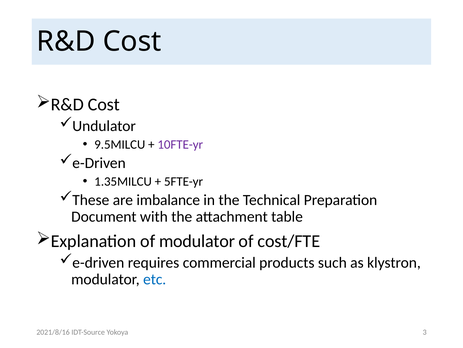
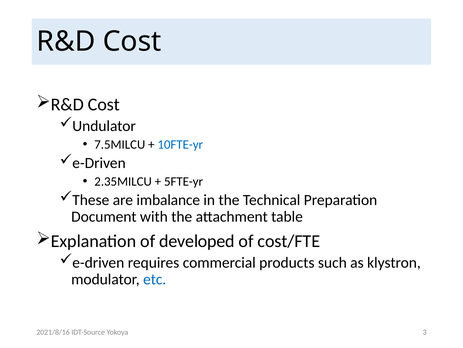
9.5MILCU: 9.5MILCU -> 7.5MILCU
10FTE-yr colour: purple -> blue
1.35MILCU: 1.35MILCU -> 2.35MILCU
of modulator: modulator -> developed
